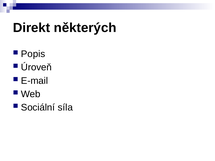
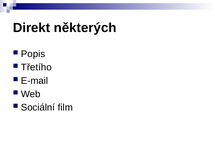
Úroveň: Úroveň -> Třetího
síla: síla -> film
